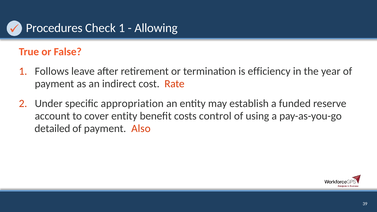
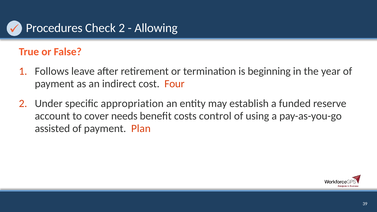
Check 1: 1 -> 2
efficiency: efficiency -> beginning
Rate: Rate -> Four
cover entity: entity -> needs
detailed: detailed -> assisted
Also: Also -> Plan
